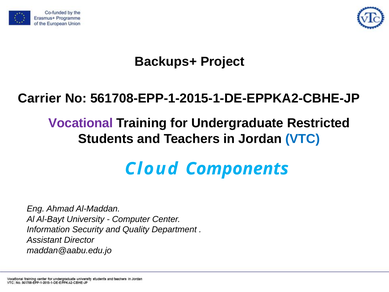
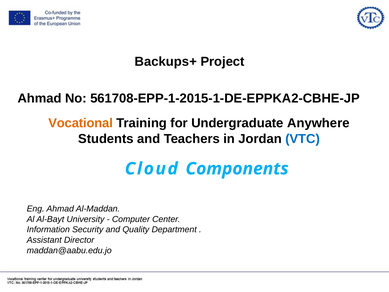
Carrier at (39, 98): Carrier -> Ahmad
Vocational colour: purple -> orange
Restricted: Restricted -> Anywhere
